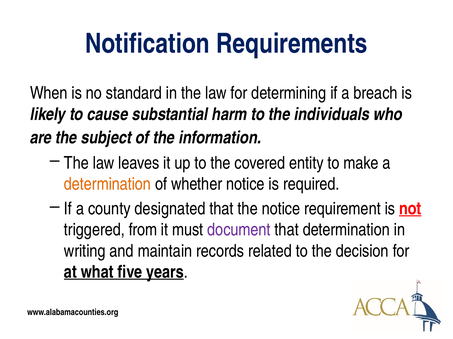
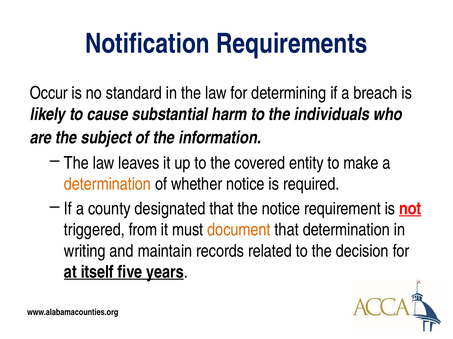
When: When -> Occur
document colour: purple -> orange
what: what -> itself
